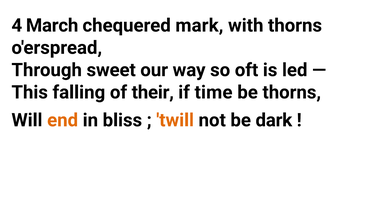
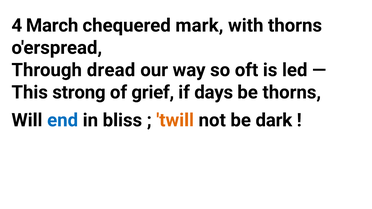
sweet: sweet -> dread
falling: falling -> strong
their: their -> grief
time: time -> days
end colour: orange -> blue
